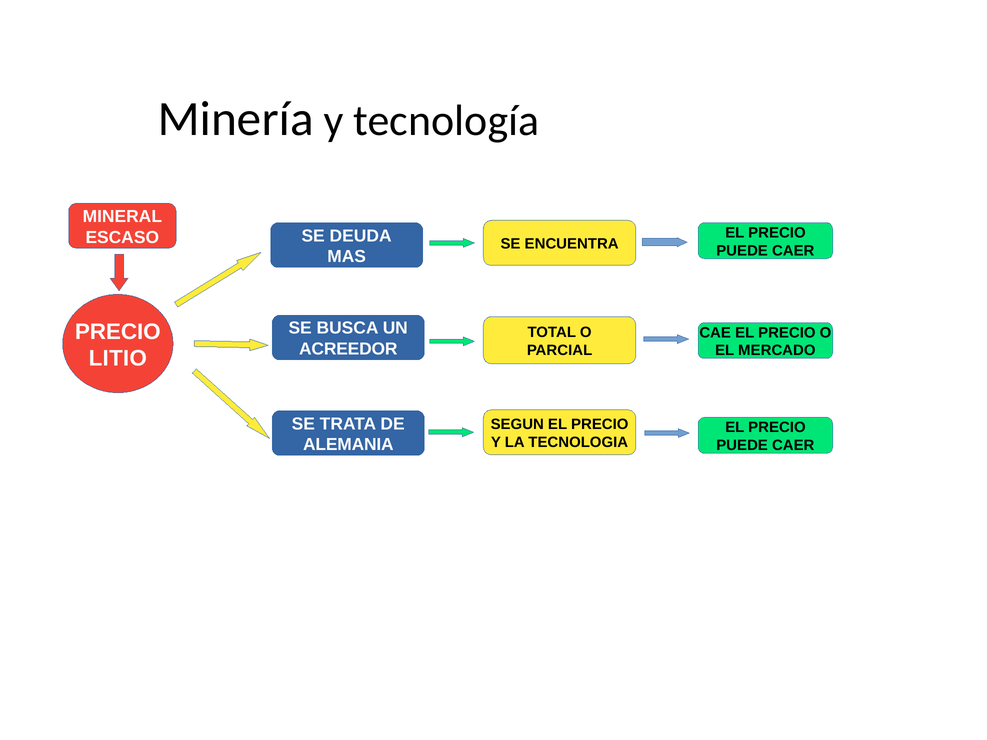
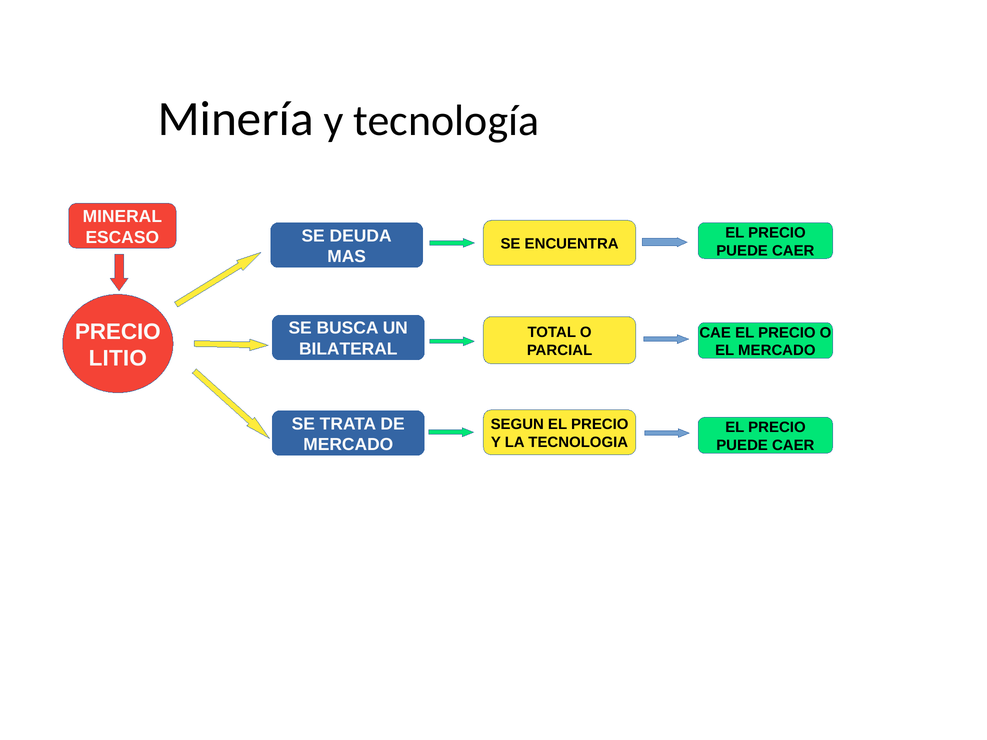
ACREEDOR: ACREEDOR -> BILATERAL
ALEMANIA at (348, 445): ALEMANIA -> MERCADO
